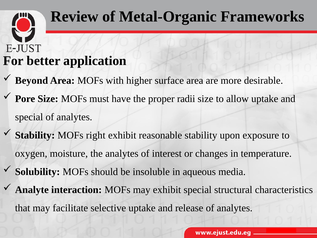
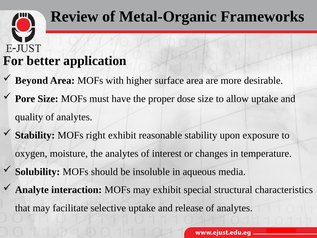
radii: radii -> dose
special at (29, 117): special -> quality
